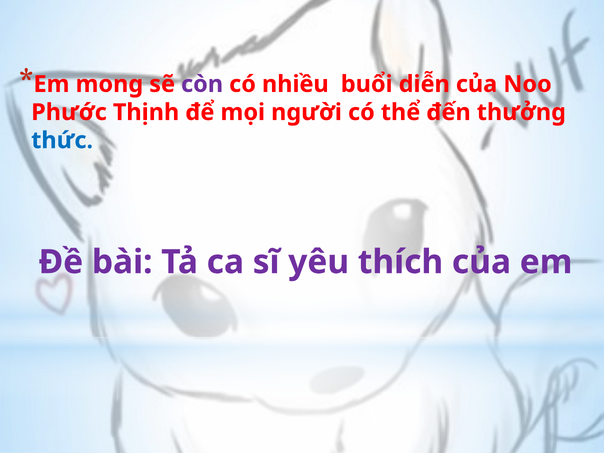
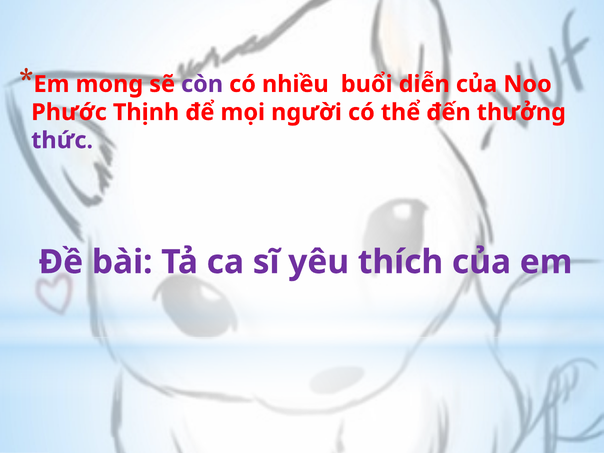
thức colour: blue -> purple
